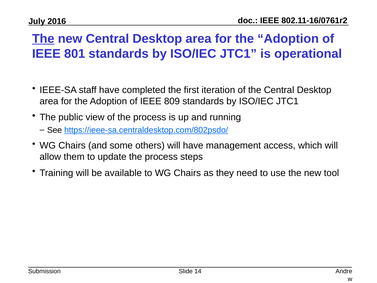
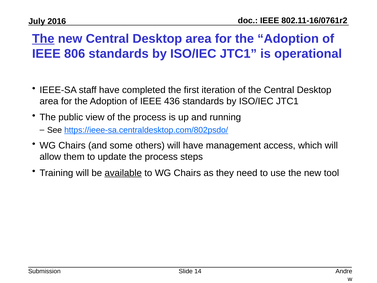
801: 801 -> 806
809: 809 -> 436
available underline: none -> present
